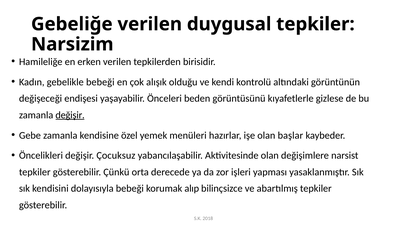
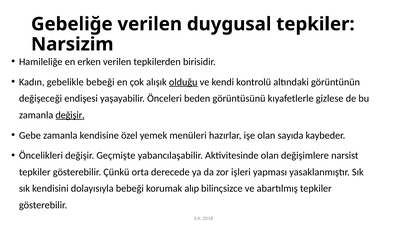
olduğu underline: none -> present
başlar: başlar -> sayıda
Çocuksuz: Çocuksuz -> Geçmişte
